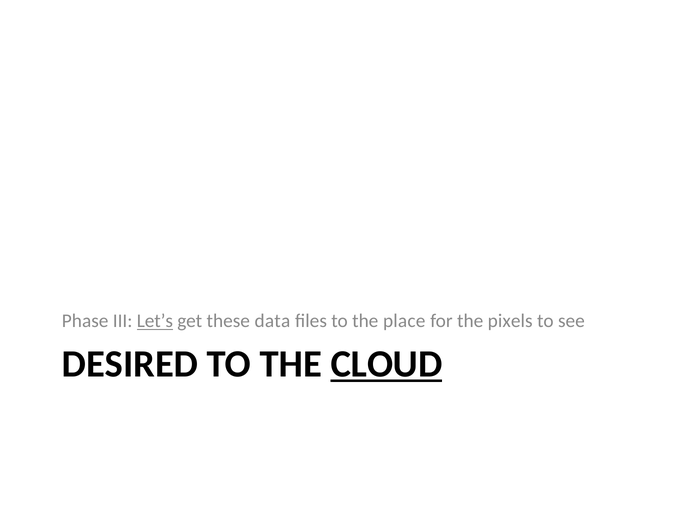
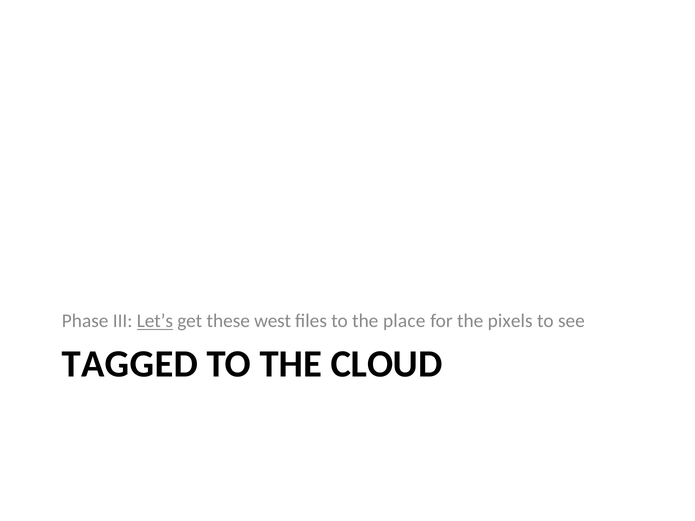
data: data -> west
DESIRED: DESIRED -> TAGGED
CLOUD underline: present -> none
